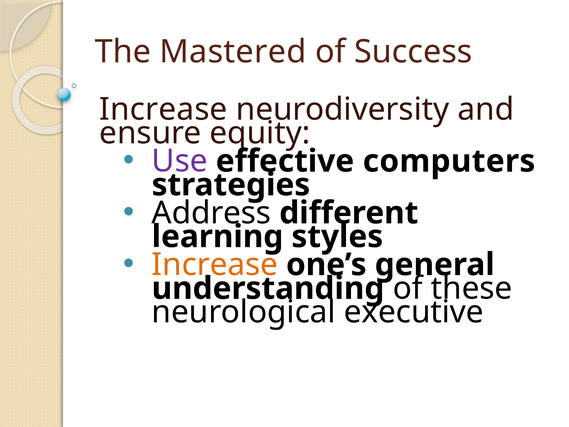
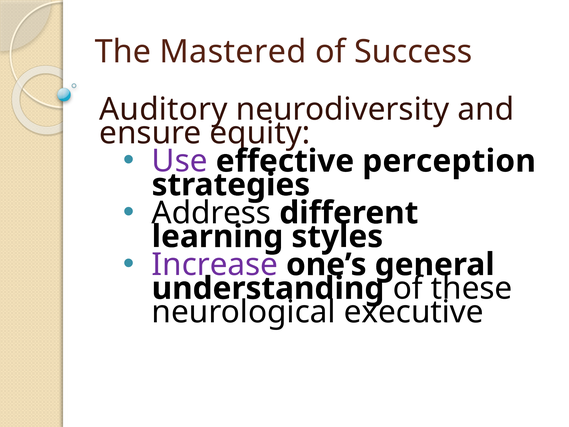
Increase at (163, 109): Increase -> Auditory
computers: computers -> perception
Increase at (215, 265) colour: orange -> purple
